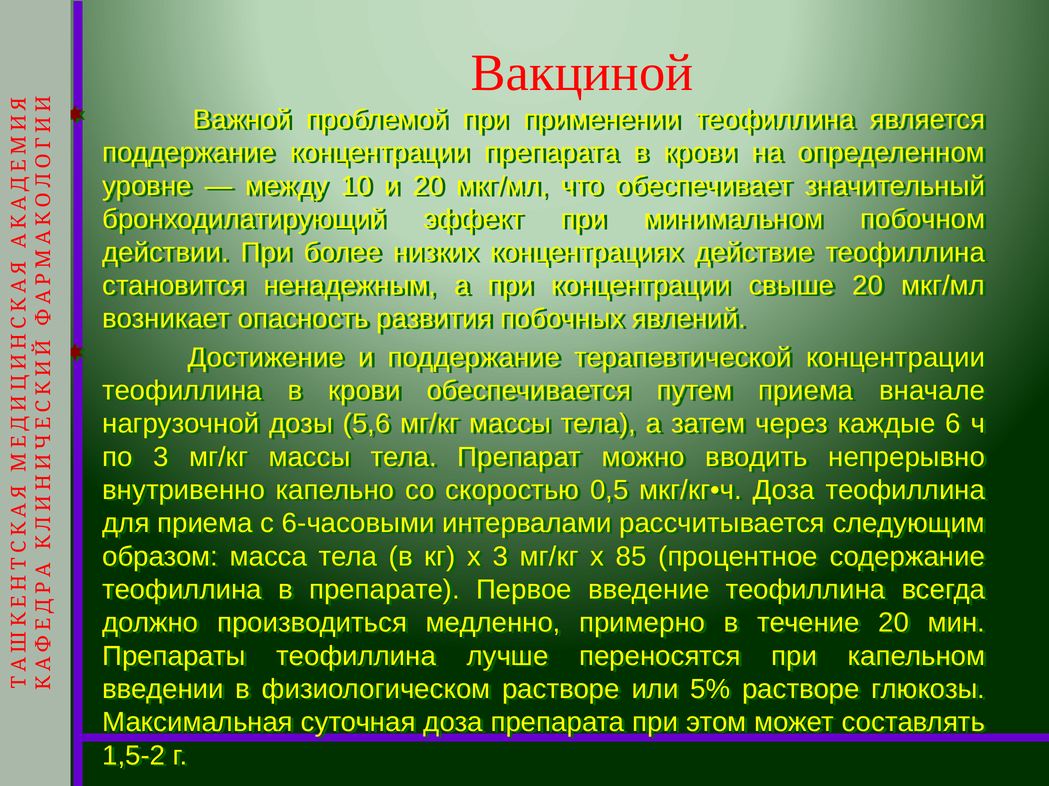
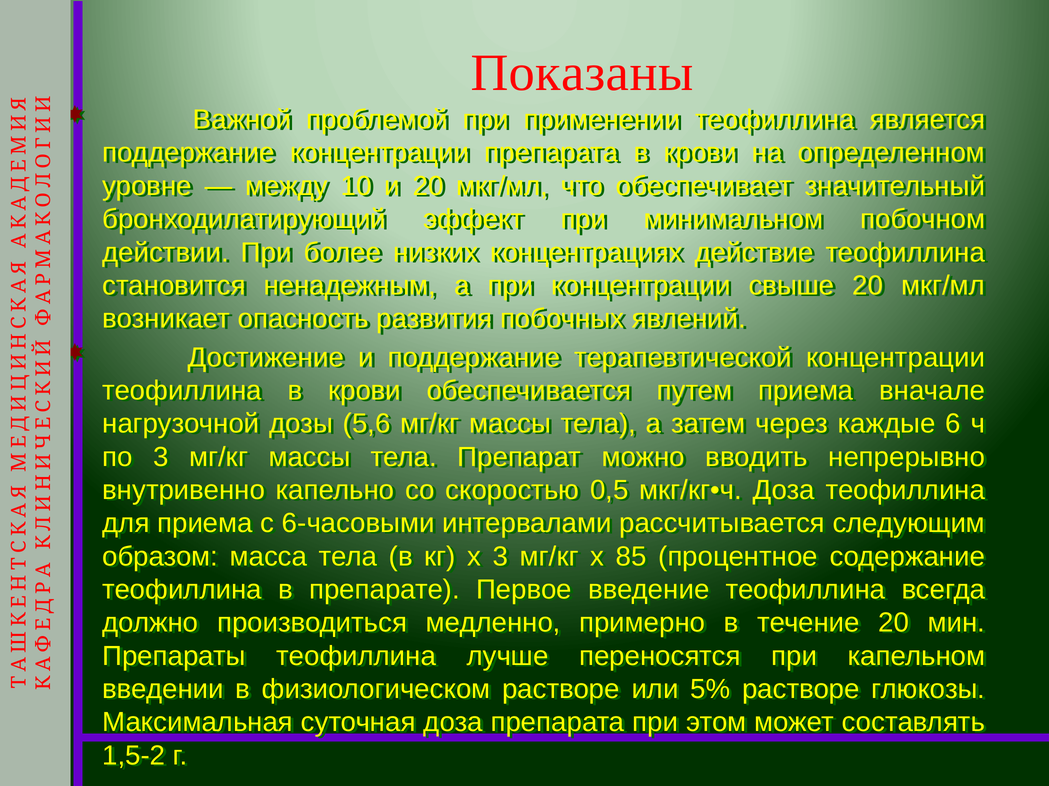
Вакциной: Вакциной -> Показаны
